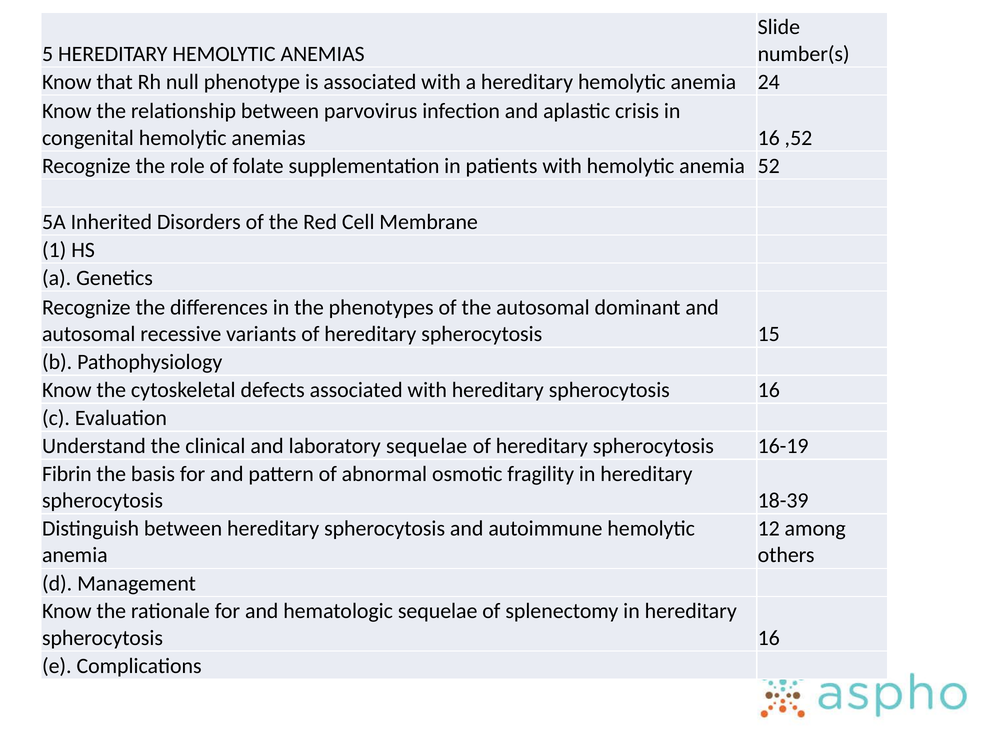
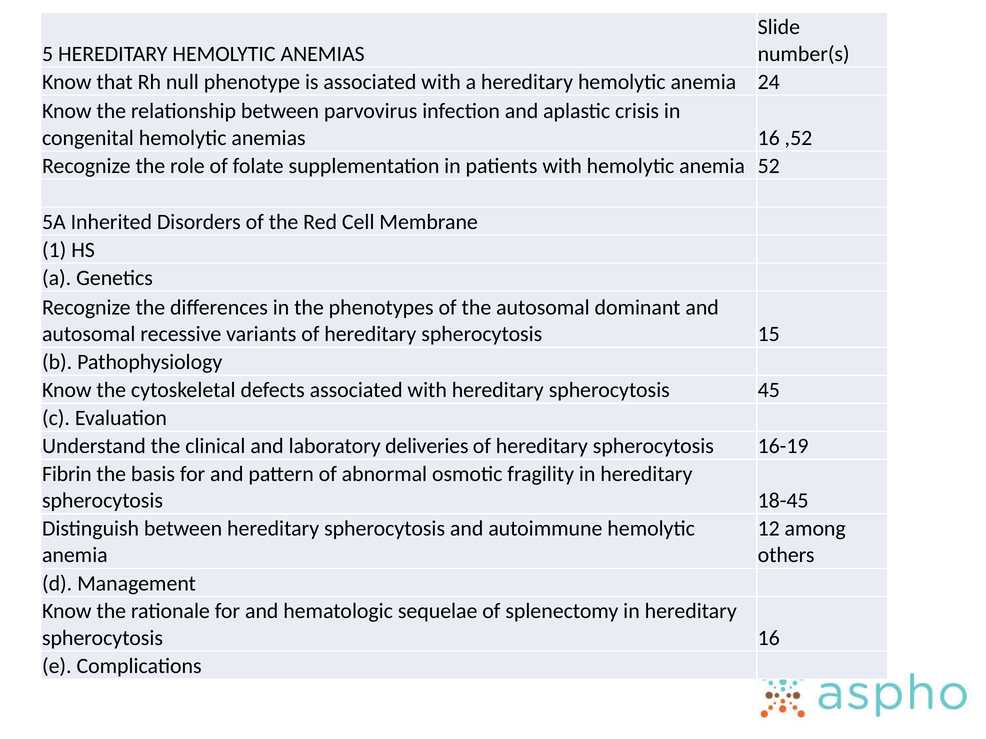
with hereditary spherocytosis 16: 16 -> 45
laboratory sequelae: sequelae -> deliveries
18-39: 18-39 -> 18-45
